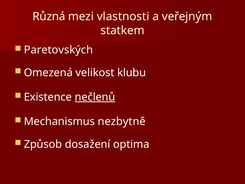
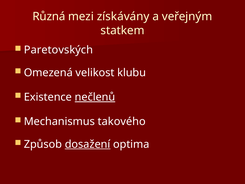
vlastnosti: vlastnosti -> získávány
nezbytně: nezbytně -> takového
dosažení underline: none -> present
